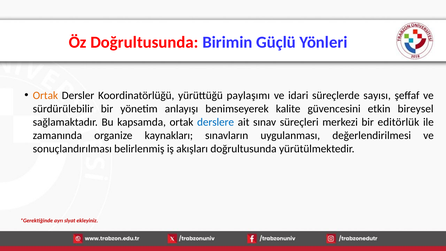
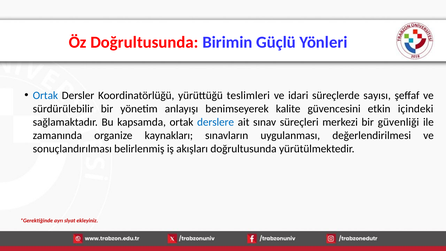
Ortak at (45, 95) colour: orange -> blue
paylaşımı: paylaşımı -> teslimleri
bireysel: bireysel -> içindeki
editörlük: editörlük -> güvenliği
